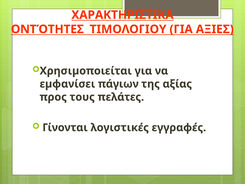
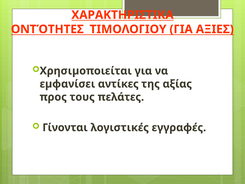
πάγιων: πάγιων -> αντίκες
